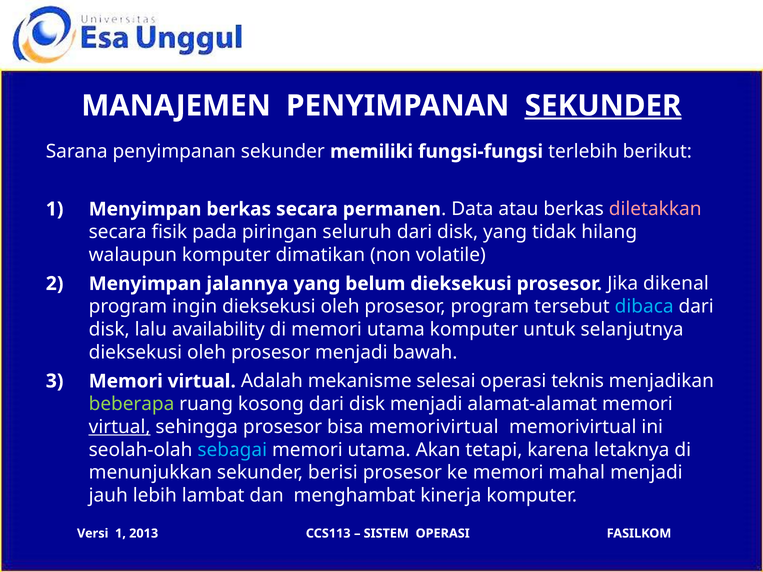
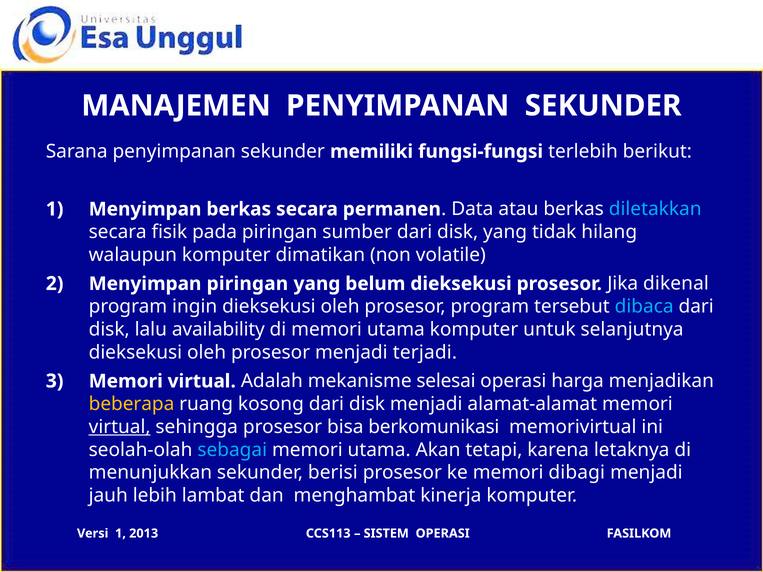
SEKUNDER at (603, 106) underline: present -> none
diletakkan colour: pink -> light blue
seluruh: seluruh -> sumber
Menyimpan jalannya: jalannya -> piringan
bawah: bawah -> terjadi
teknis: teknis -> harga
beberapa colour: light green -> yellow
bisa memorivirtual: memorivirtual -> berkomunikasi
mahal: mahal -> dibagi
